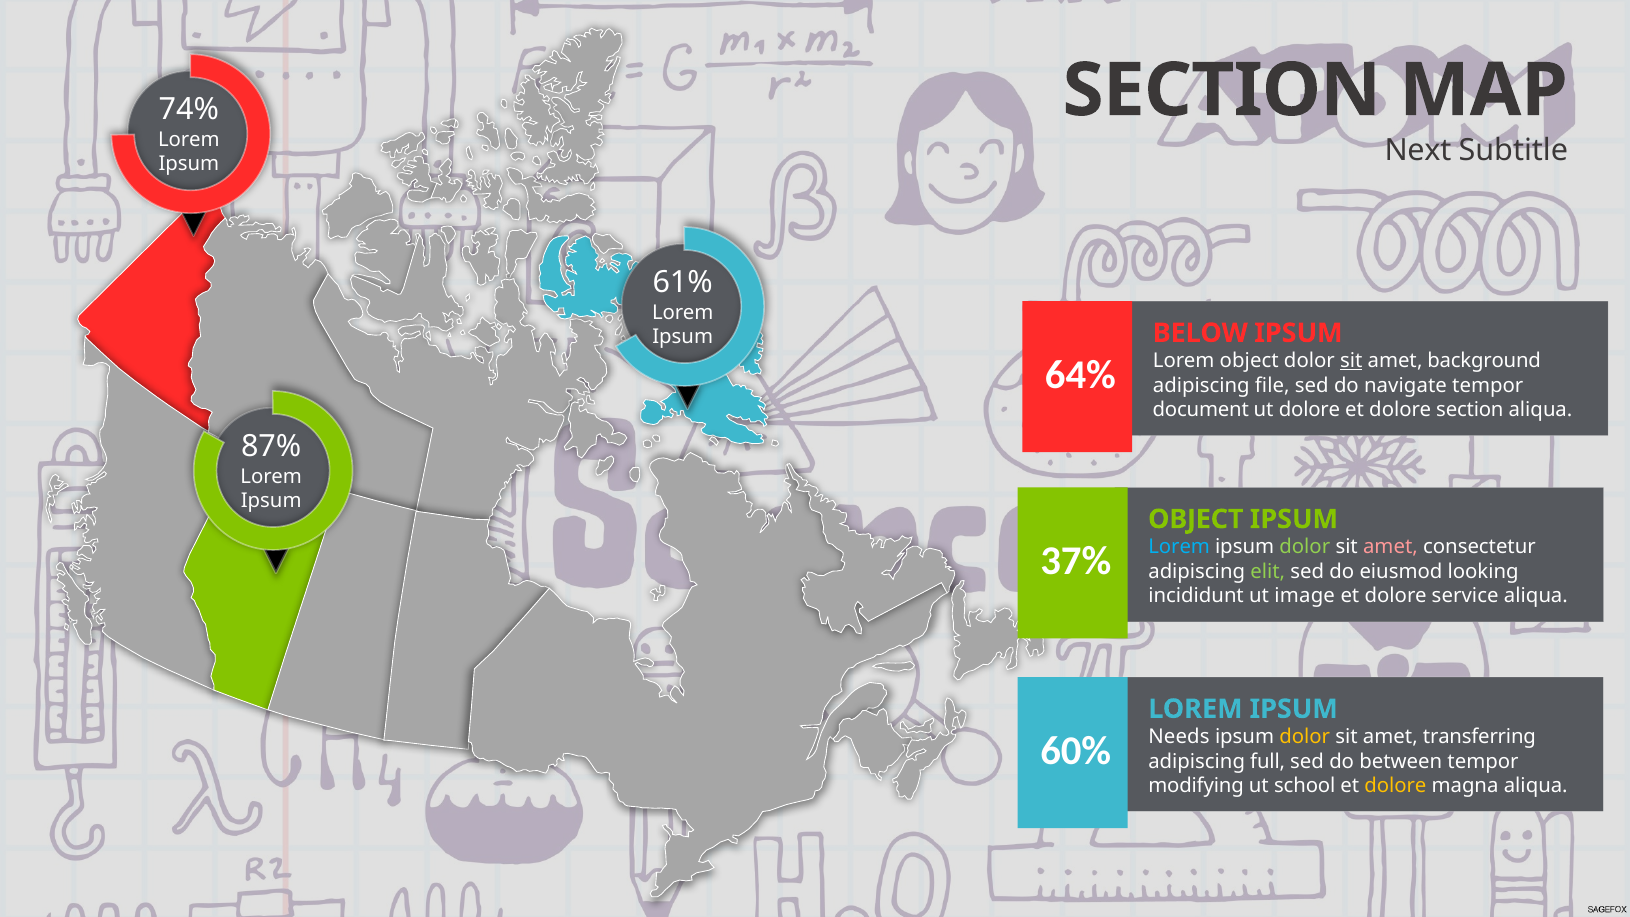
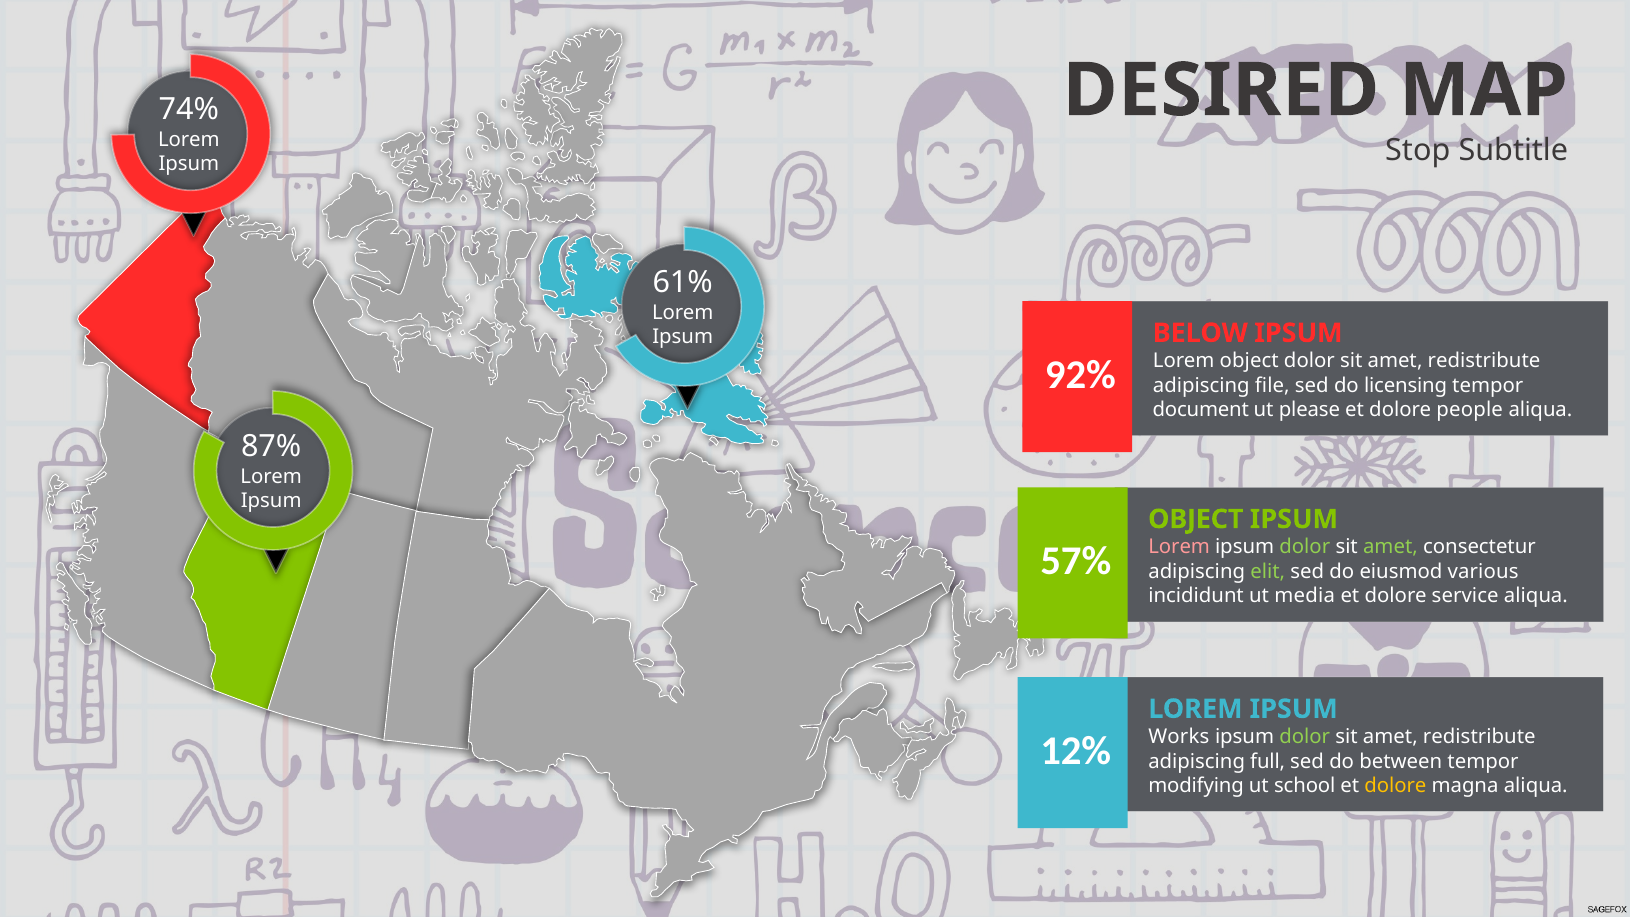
SECTION at (1222, 91): SECTION -> DESIRED
Next: Next -> Stop
sit at (1351, 361) underline: present -> none
background at (1484, 361): background -> redistribute
64%: 64% -> 92%
navigate: navigate -> licensing
ut dolore: dolore -> please
dolore section: section -> people
Lorem at (1179, 547) colour: light blue -> pink
amet at (1390, 547) colour: pink -> light green
37%: 37% -> 57%
looking: looking -> various
image: image -> media
Needs: Needs -> Works
dolor at (1305, 737) colour: yellow -> light green
transferring at (1479, 737): transferring -> redistribute
60%: 60% -> 12%
